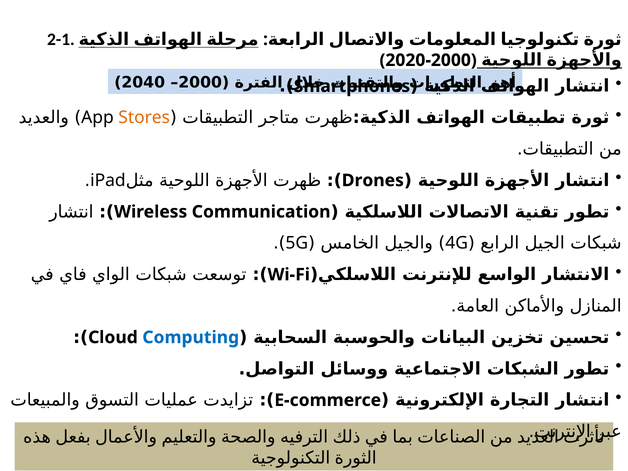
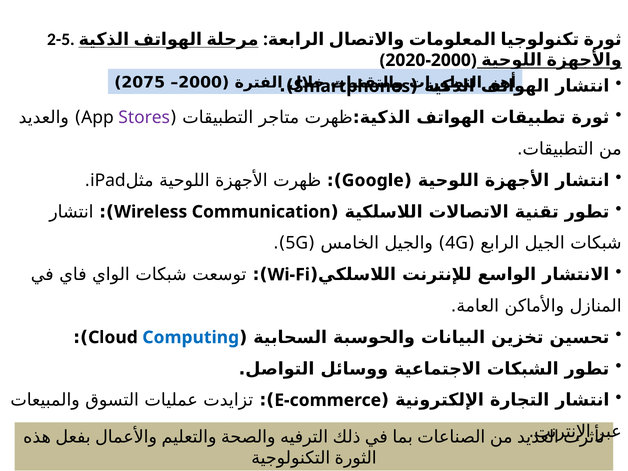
2-1: 2-1 -> 2-5
2040: 2040 -> 2075
Stores colour: orange -> purple
Drones: Drones -> Google
